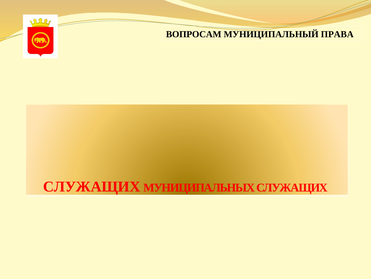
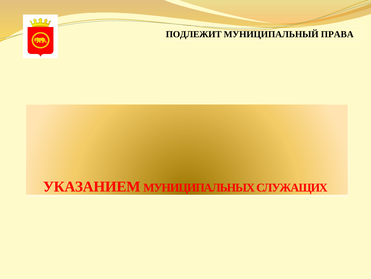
ВОПРОСАМ: ВОПРОСАМ -> ПОДЛЕЖИТ
СЛУЖАЩИХ at (92, 186): СЛУЖАЩИХ -> УКАЗАНИЕМ
